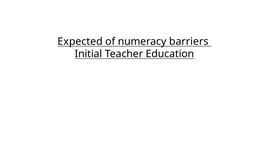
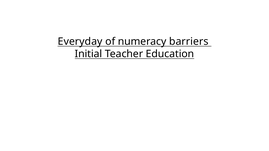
Expected: Expected -> Everyday
